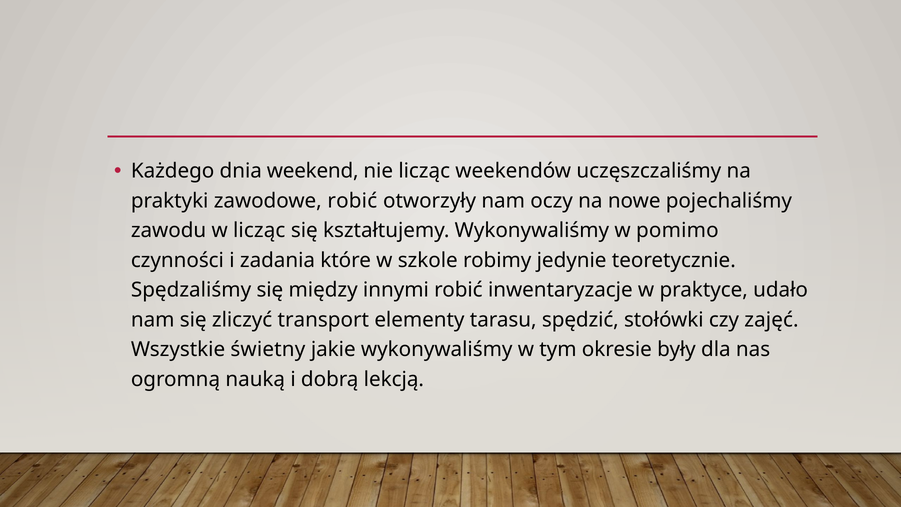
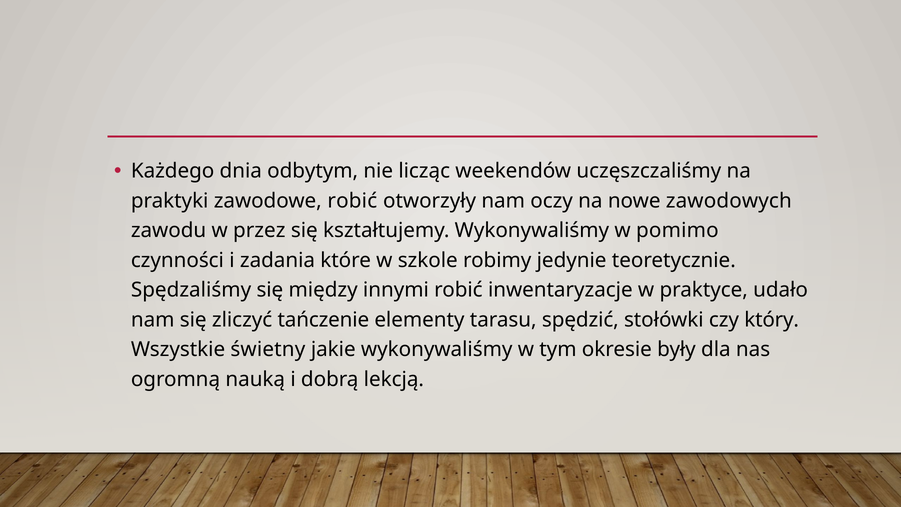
weekend: weekend -> odbytym
pojechaliśmy: pojechaliśmy -> zawodowych
w licząc: licząc -> przez
transport: transport -> tańczenie
zajęć: zajęć -> który
